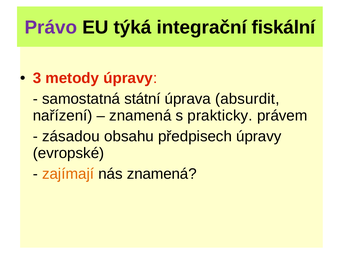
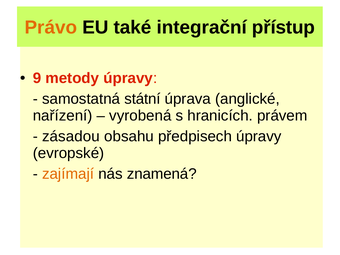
Právo colour: purple -> orange
týká: týká -> také
fiskální: fiskální -> přístup
3: 3 -> 9
absurdit: absurdit -> anglické
znamená at (140, 116): znamená -> vyrobená
prakticky: prakticky -> hranicích
